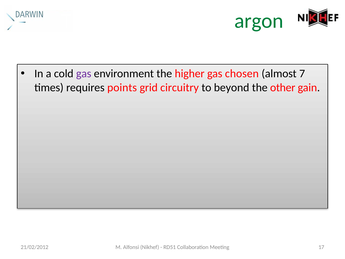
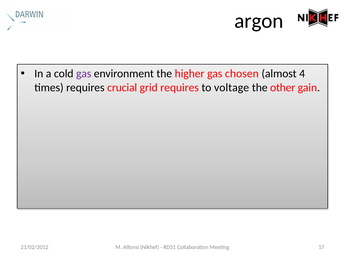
argon colour: green -> black
7: 7 -> 4
points: points -> crucial
grid circuitry: circuitry -> requires
beyond: beyond -> voltage
